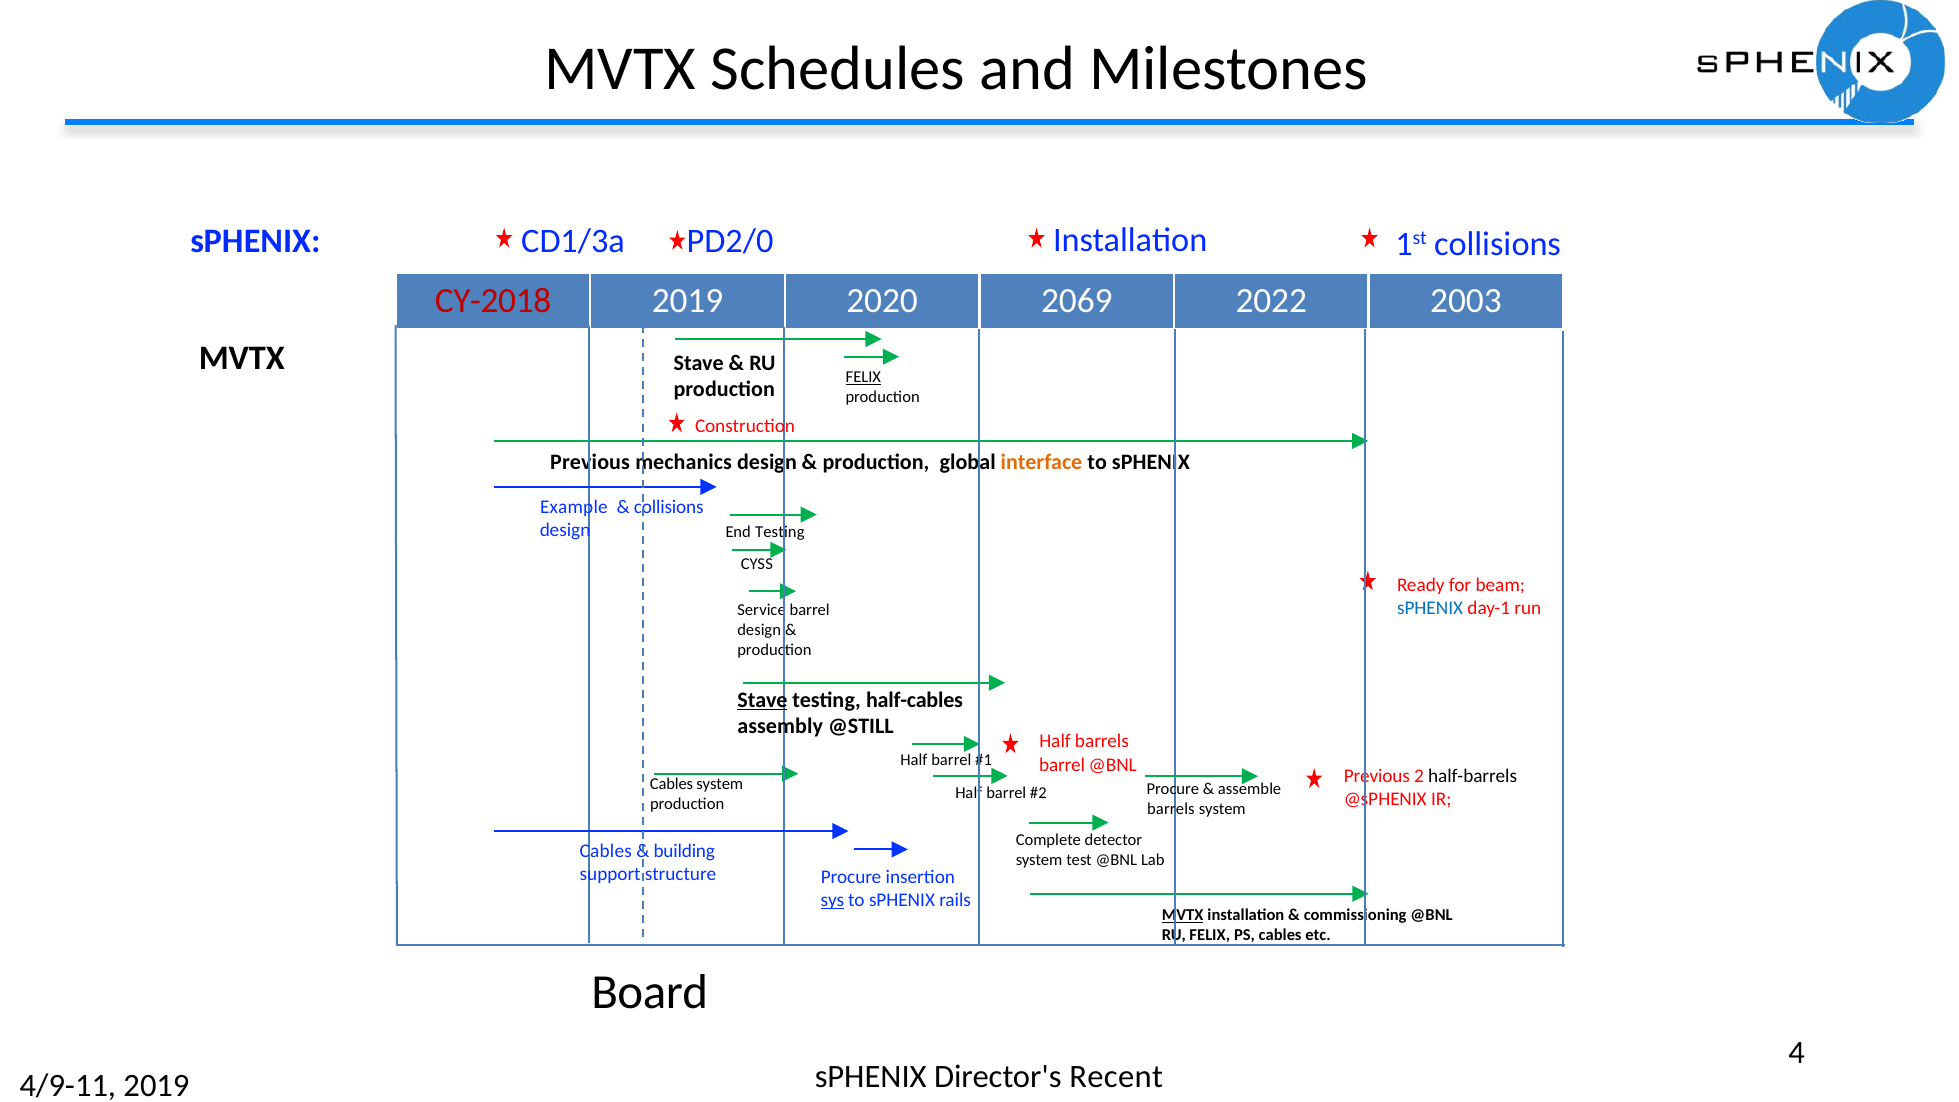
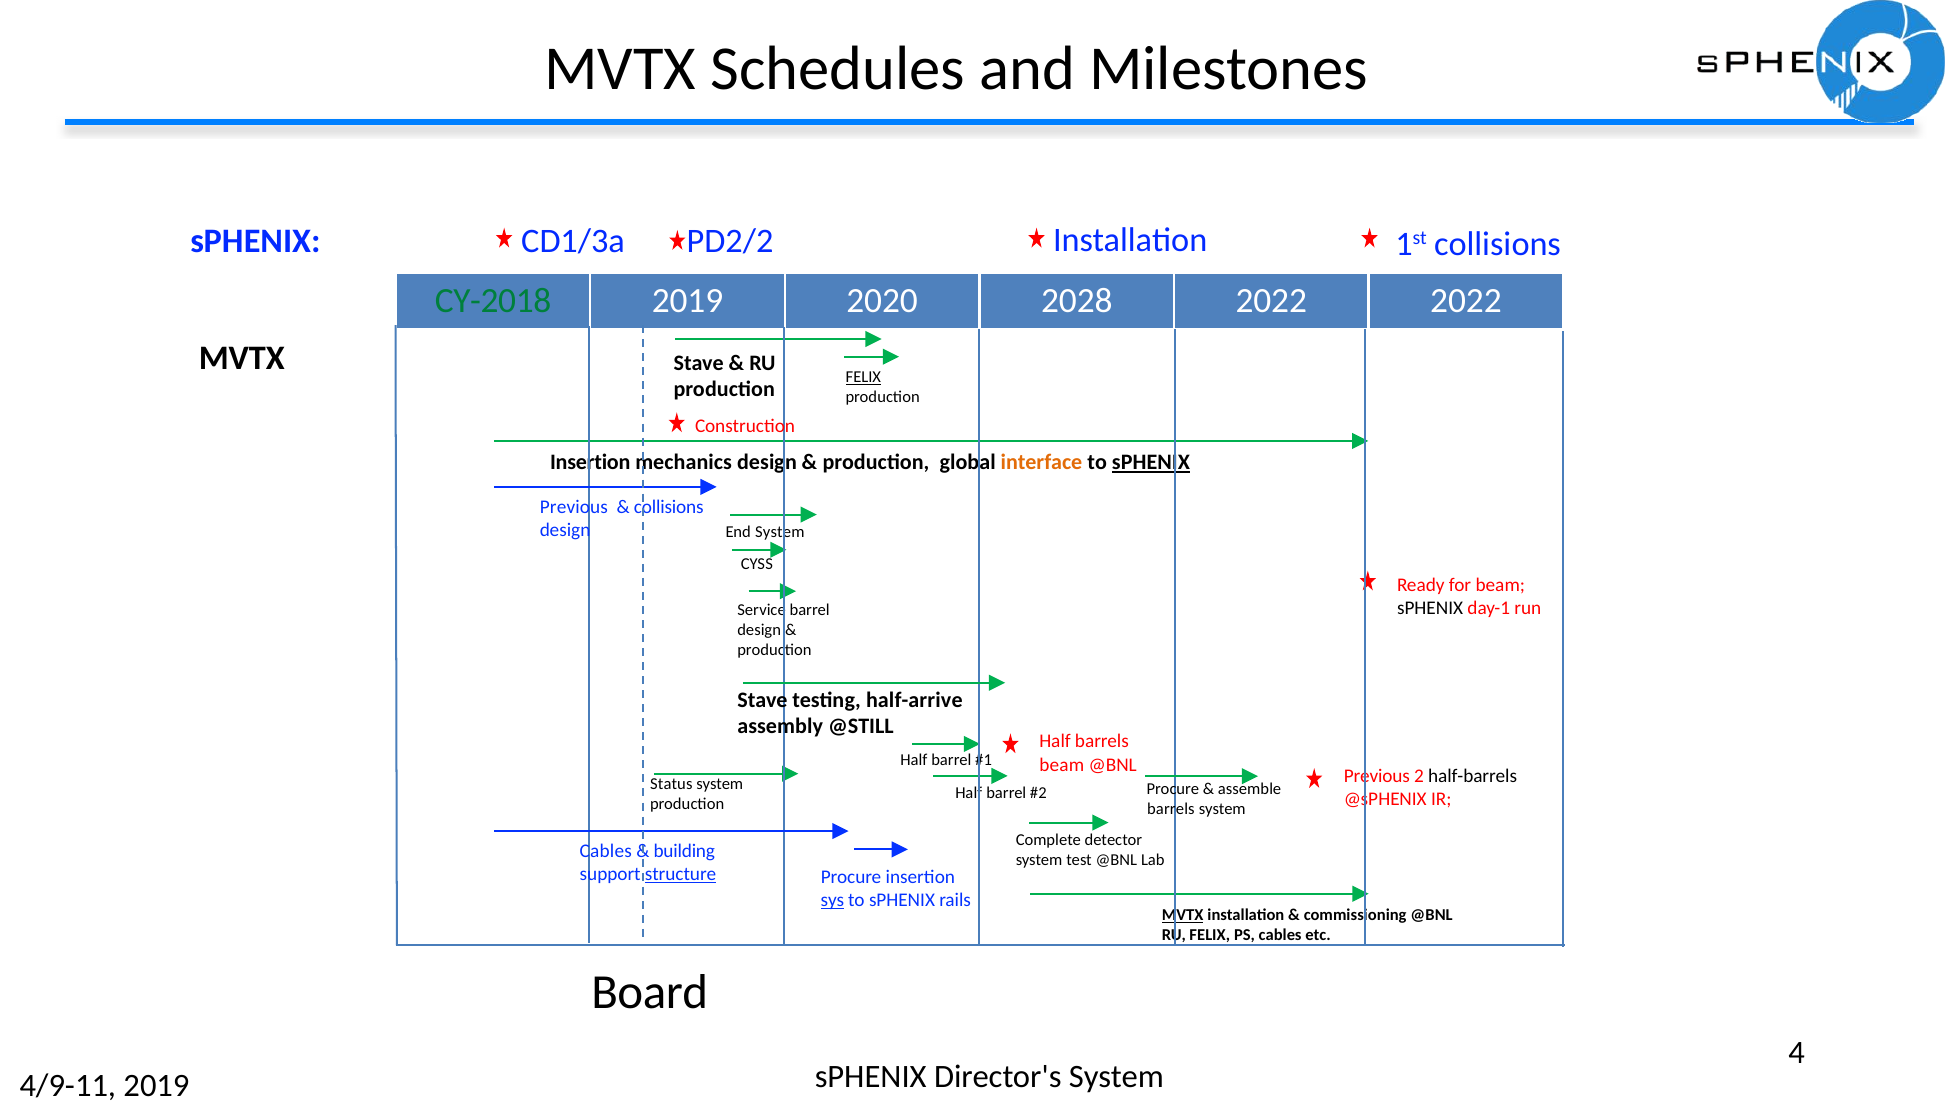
PD2/0: PD2/0 -> PD2/2
CY-2018 colour: red -> green
2069: 2069 -> 2028
2022 2003: 2003 -> 2022
Previous at (590, 462): Previous -> Insertion
sPHENIX at (1151, 462) underline: none -> present
Example at (574, 507): Example -> Previous
End Testing: Testing -> System
sPHENIX at (1430, 608) colour: blue -> black
Stave at (763, 700) underline: present -> none
half-cables: half-cables -> half-arrive
barrel at (1062, 765): barrel -> beam
Cables at (671, 784): Cables -> Status
structure underline: none -> present
Director's Recent: Recent -> System
